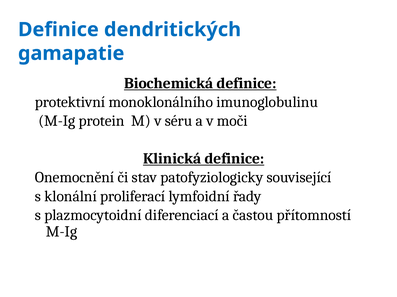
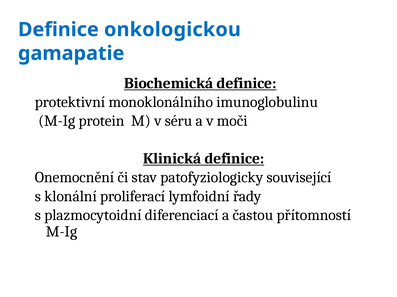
dendritických: dendritických -> onkologickou
